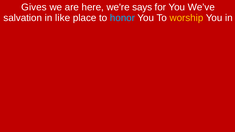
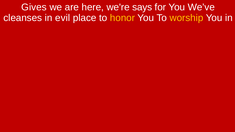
salvation: salvation -> cleanses
like: like -> evil
honor colour: light blue -> yellow
